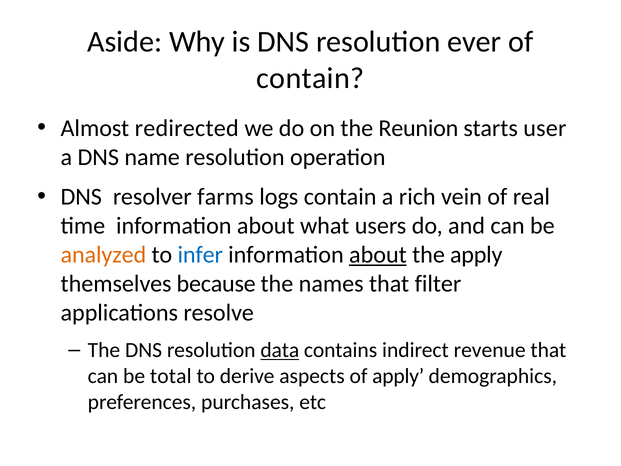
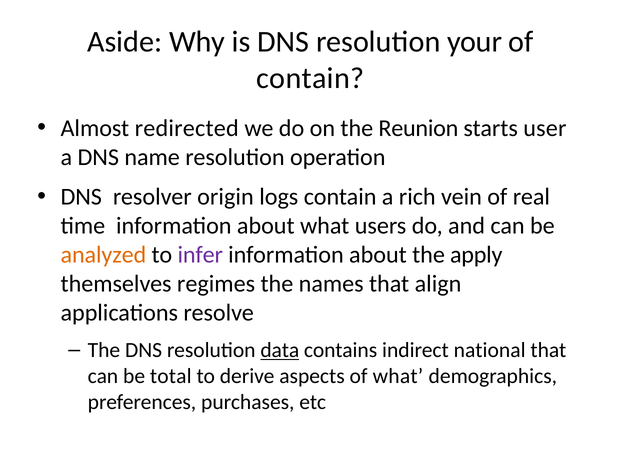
ever: ever -> your
farms: farms -> origin
infer colour: blue -> purple
about at (378, 255) underline: present -> none
because: because -> regimes
filter: filter -> align
revenue: revenue -> national
of apply: apply -> what
